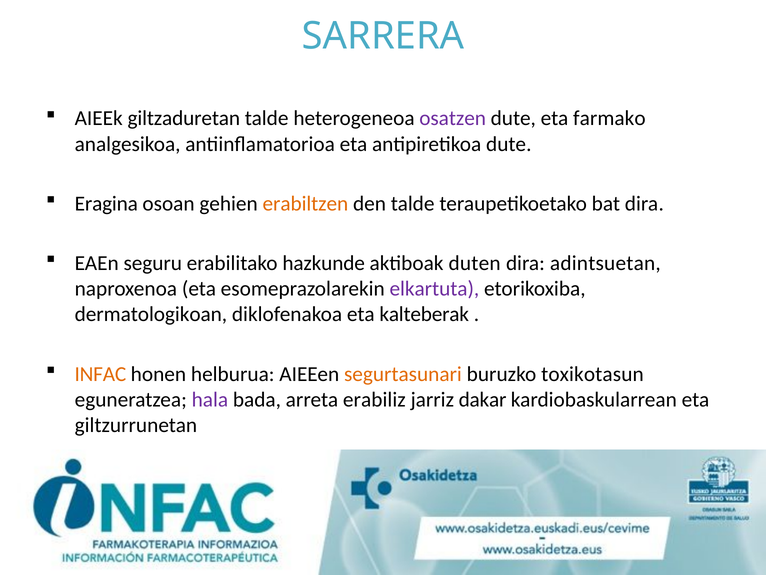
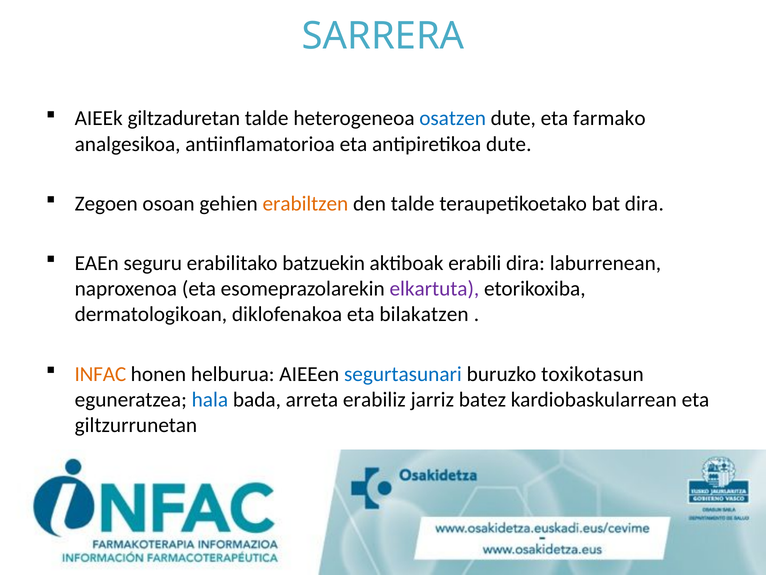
osatzen colour: purple -> blue
Eragina: Eragina -> Zegoen
hazkunde: hazkunde -> batzuekin
duten: duten -> erabili
adintsuetan: adintsuetan -> laburrenean
kalteberak: kalteberak -> bilakatzen
segurtasunari colour: orange -> blue
hala colour: purple -> blue
dakar: dakar -> batez
